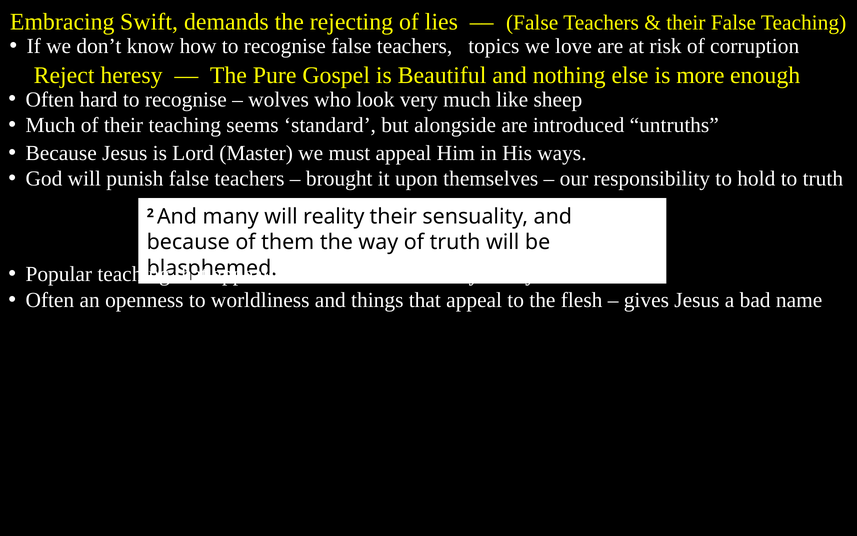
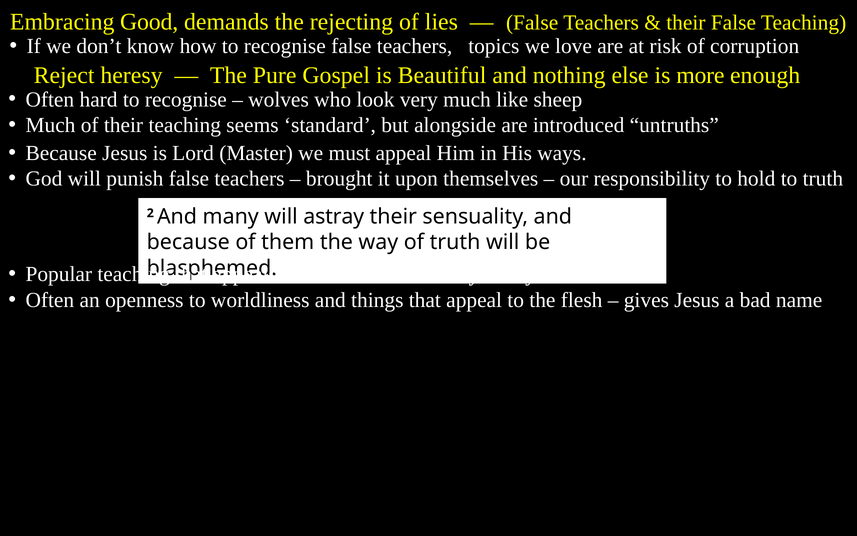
Swift: Swift -> Good
will reality: reality -> astray
